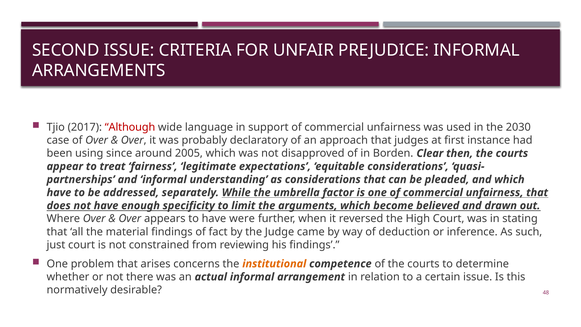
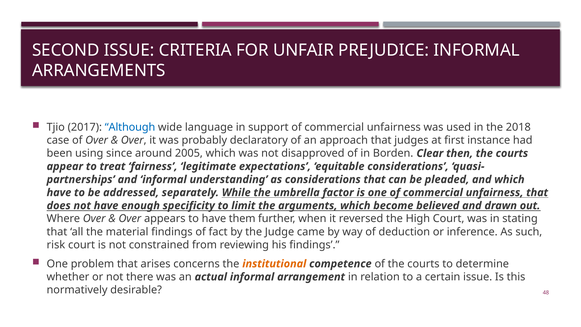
Although colour: red -> blue
2030: 2030 -> 2018
were: were -> them
just: just -> risk
